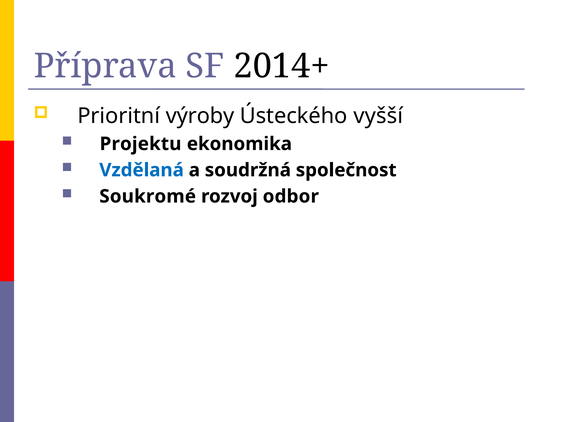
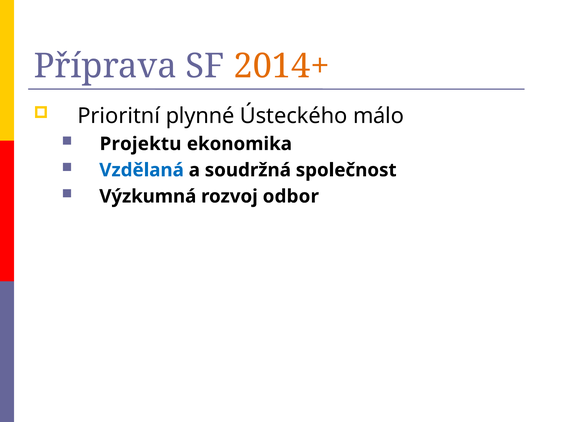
2014+ colour: black -> orange
výroby: výroby -> plynné
vyšší: vyšší -> málo
Soukromé: Soukromé -> Výzkumná
